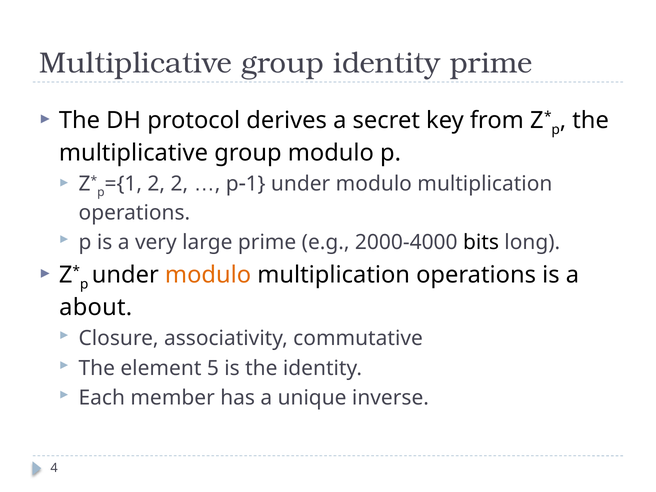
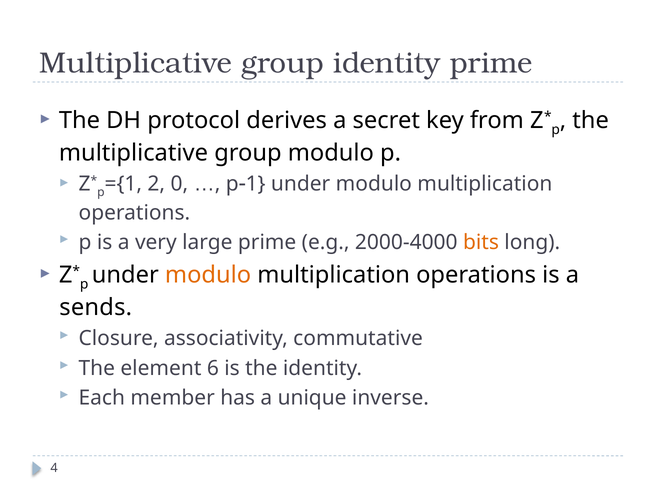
2 2: 2 -> 0
bits colour: black -> orange
about: about -> sends
5: 5 -> 6
